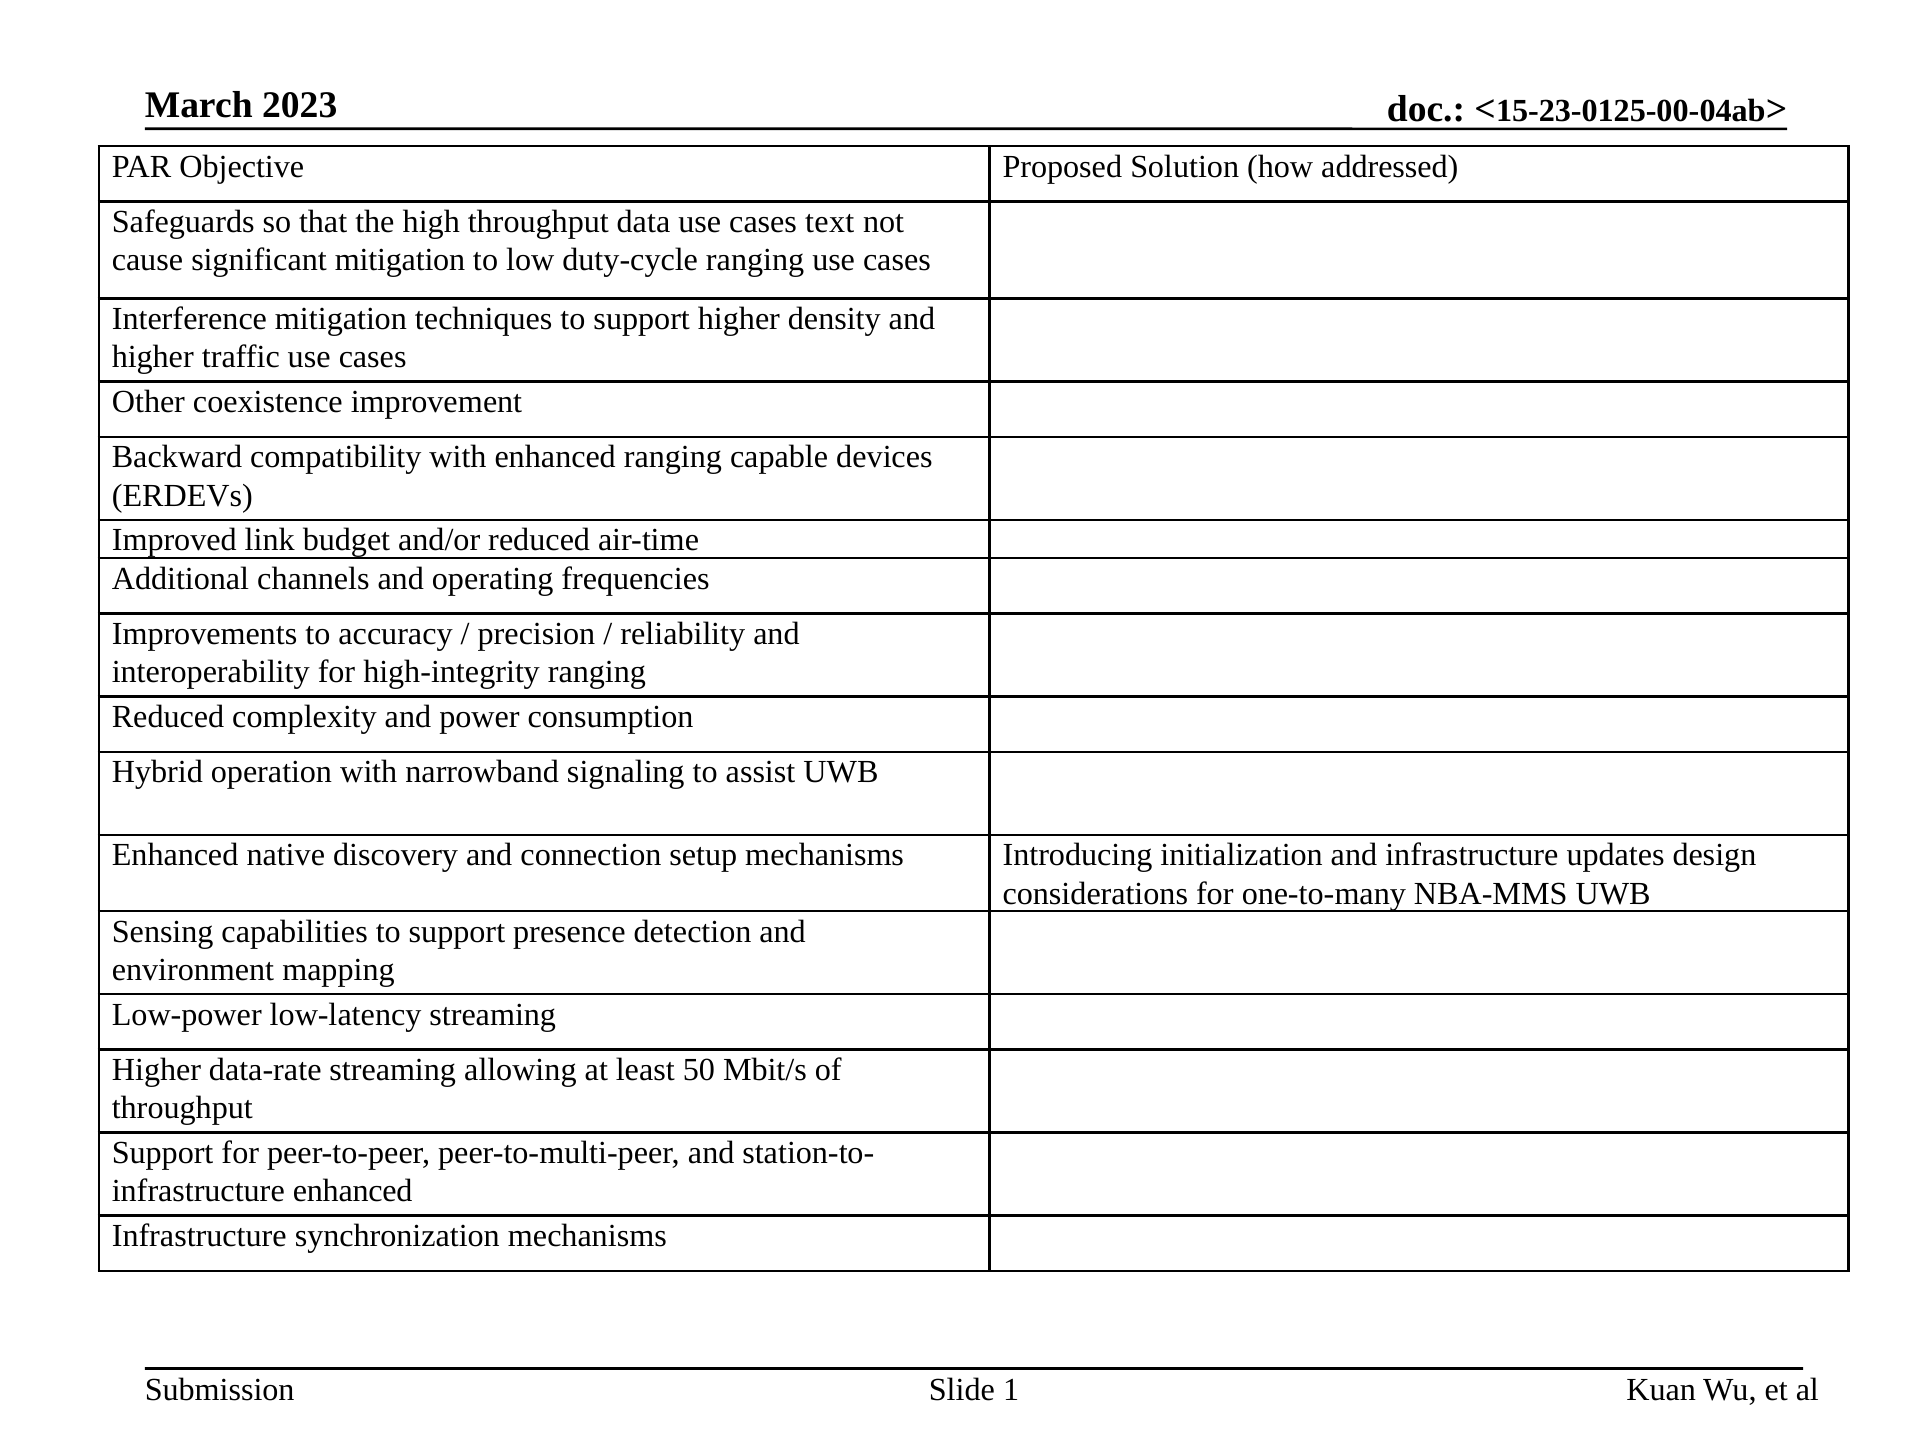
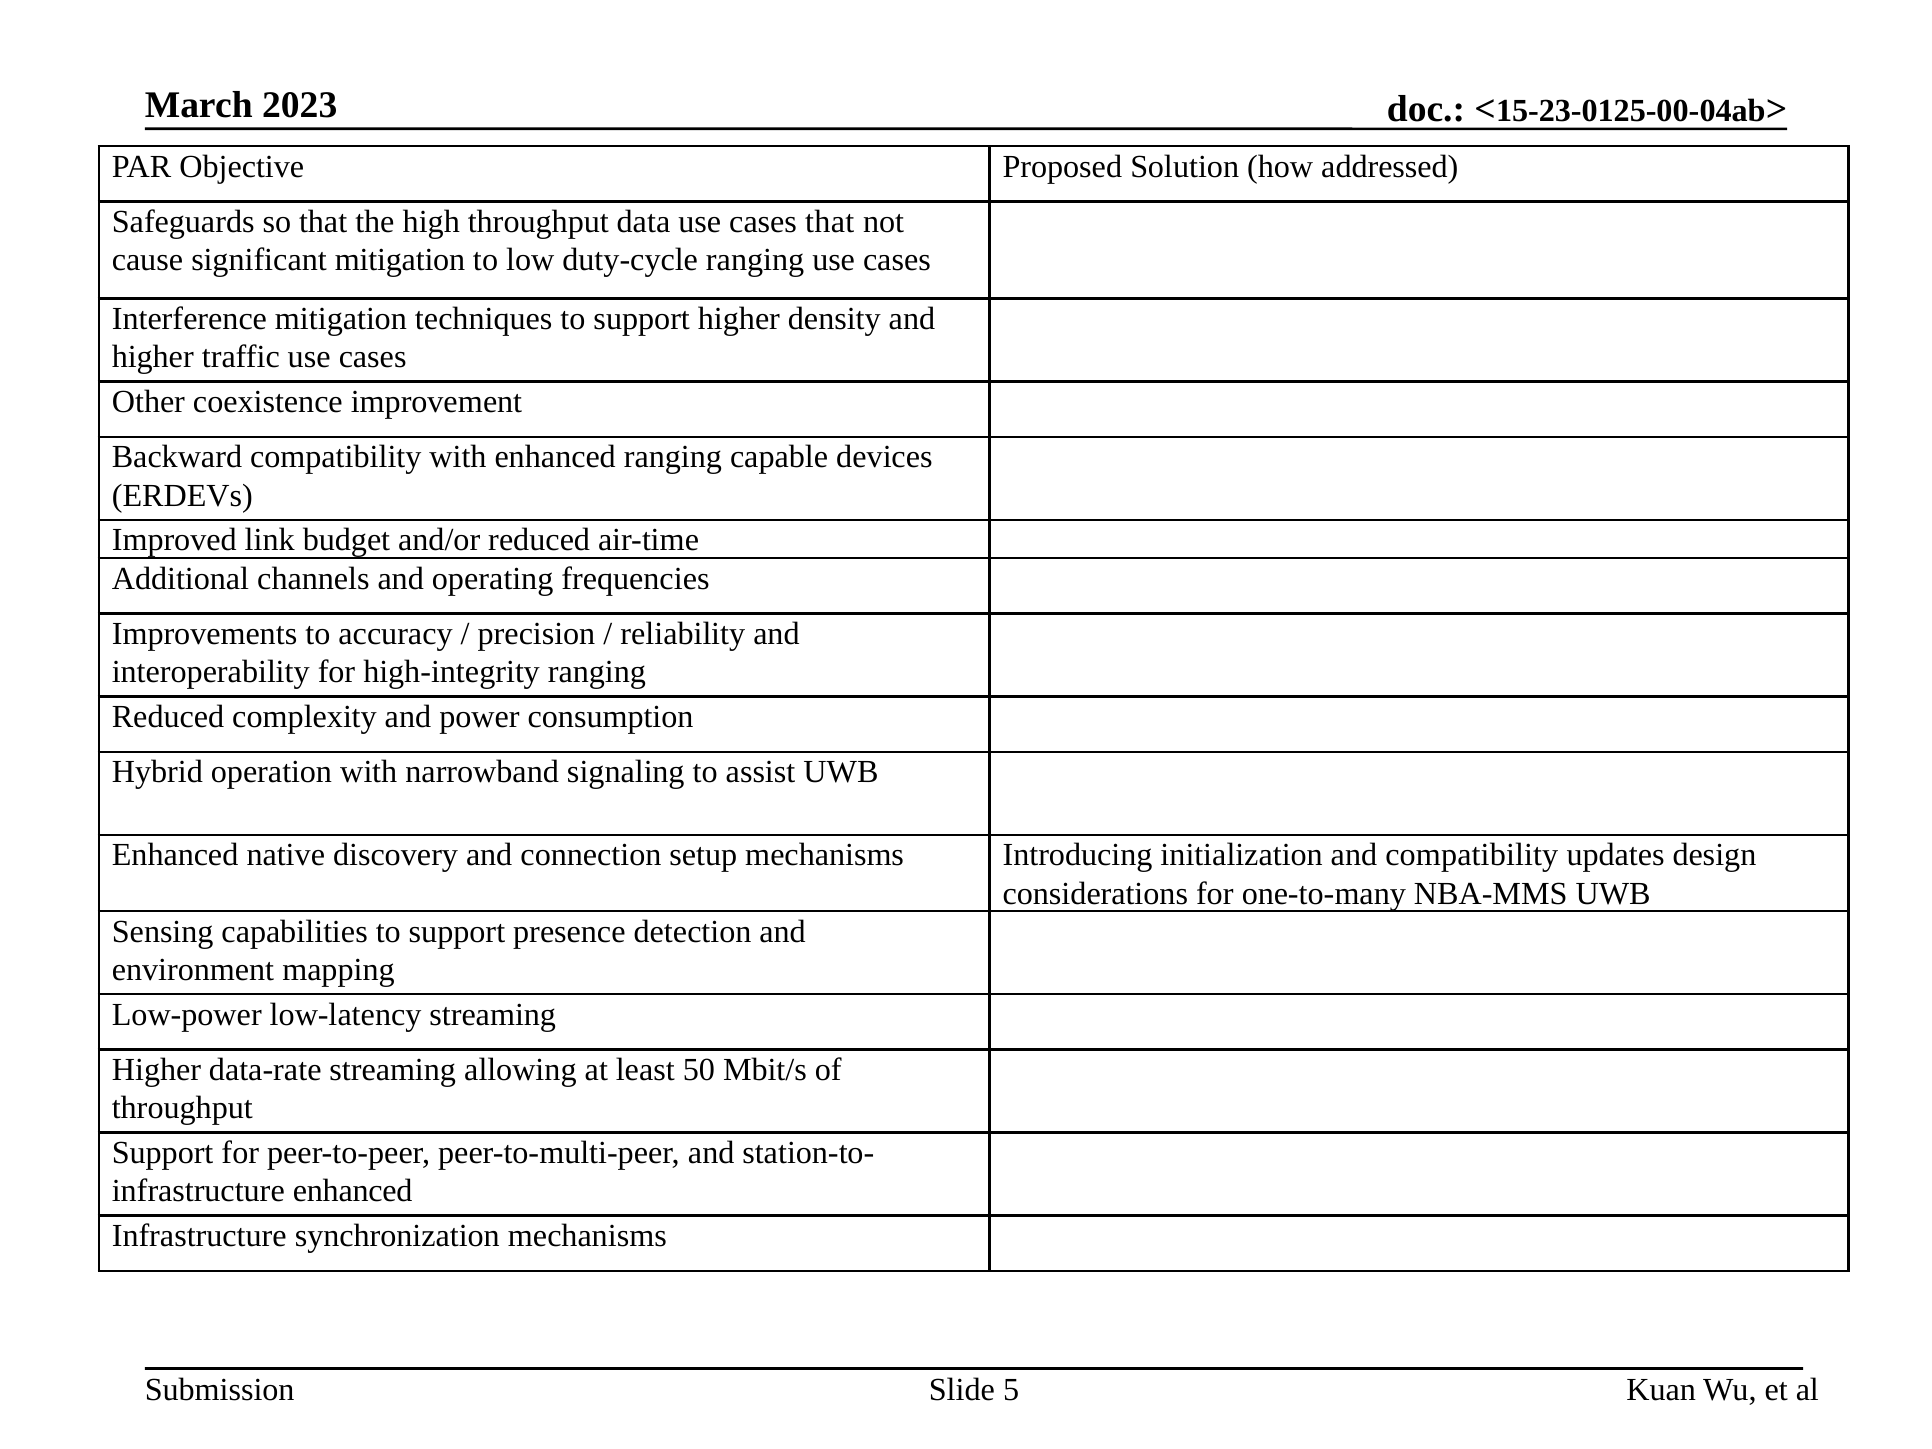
cases text: text -> that
and infrastructure: infrastructure -> compatibility
1: 1 -> 5
